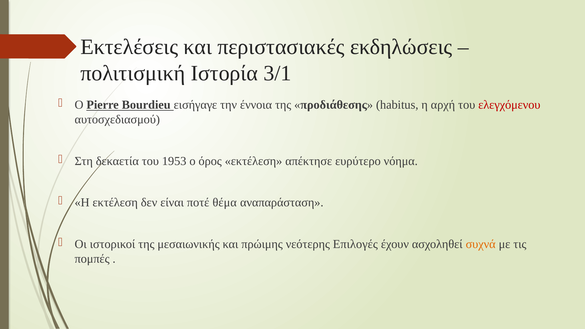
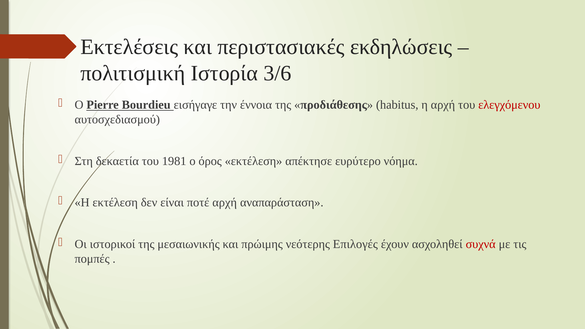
3/1: 3/1 -> 3/6
1953: 1953 -> 1981
ποτέ θέμα: θέμα -> αρχή
συχνά colour: orange -> red
